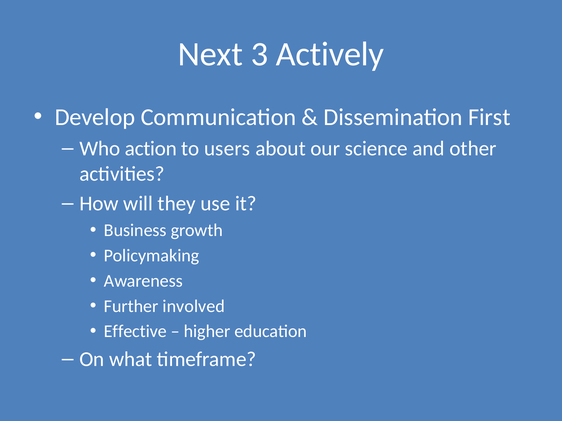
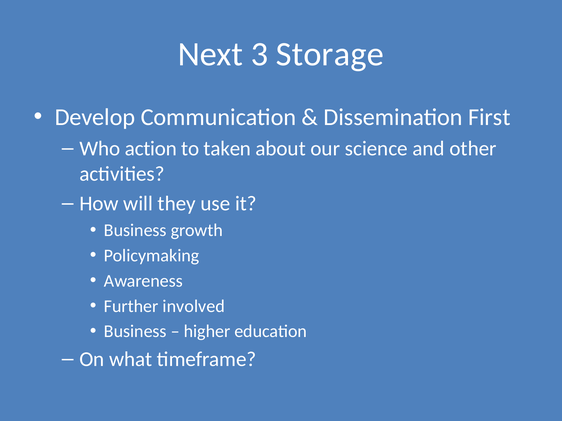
Actively: Actively -> Storage
users: users -> taken
Effective at (135, 332): Effective -> Business
